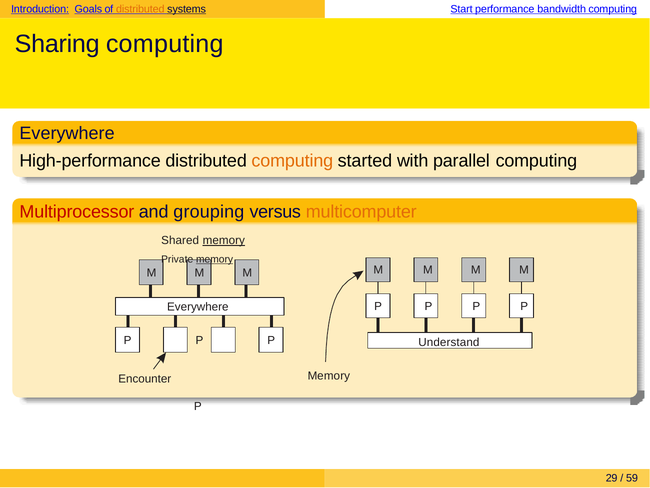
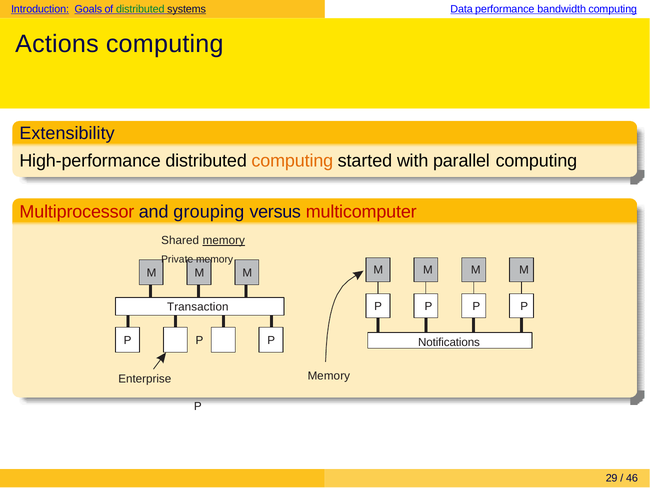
distributed at (140, 9) colour: orange -> green
Start: Start -> Data
Sharing: Sharing -> Actions
Everywhere at (67, 133): Everywhere -> Extensibility
multicomputer colour: orange -> red
memory at (215, 259) underline: present -> none
Everywhere at (198, 307): Everywhere -> Transaction
Understand: Understand -> Notifications
Encounter: Encounter -> Enterprise
59: 59 -> 46
